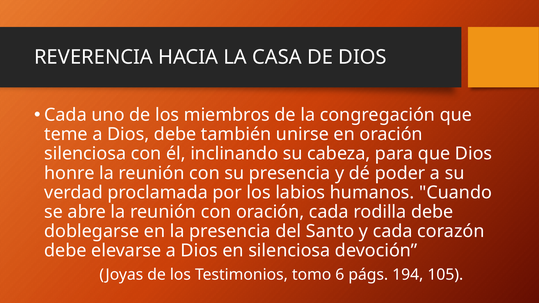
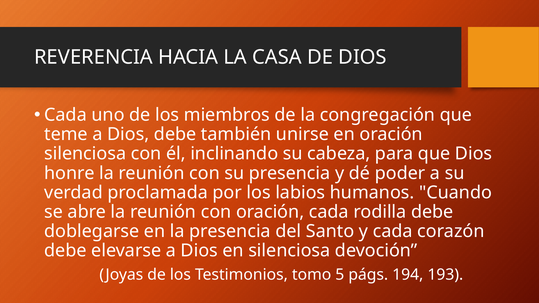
6: 6 -> 5
105: 105 -> 193
